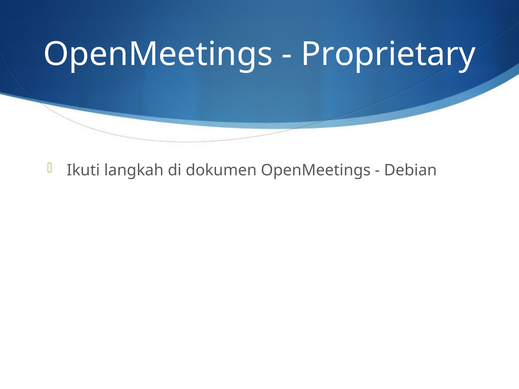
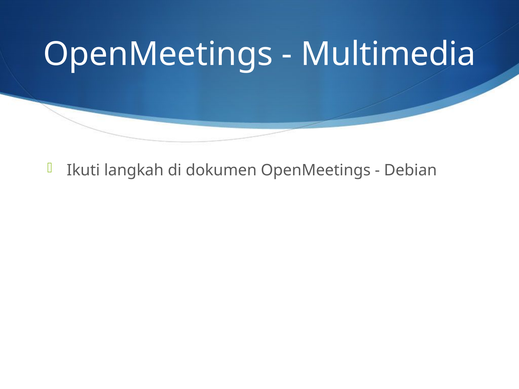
Proprietary: Proprietary -> Multimedia
